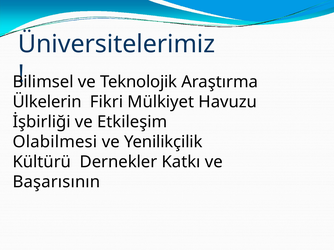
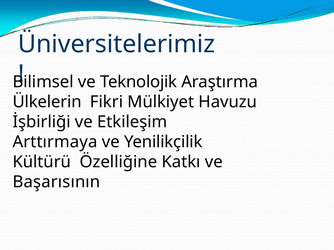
Olabilmesi: Olabilmesi -> Arttırmaya
Dernekler: Dernekler -> Özelliğine
